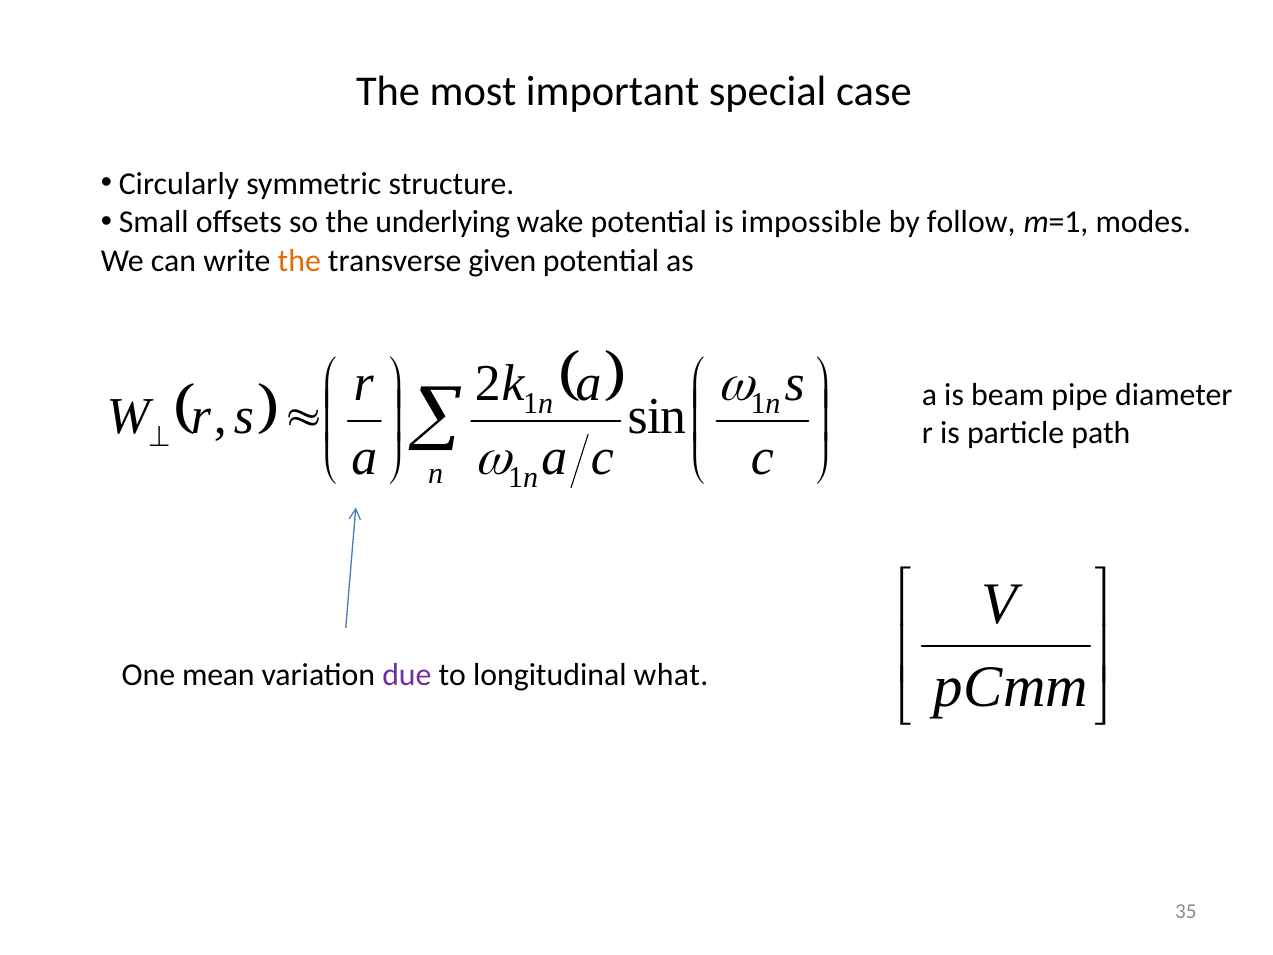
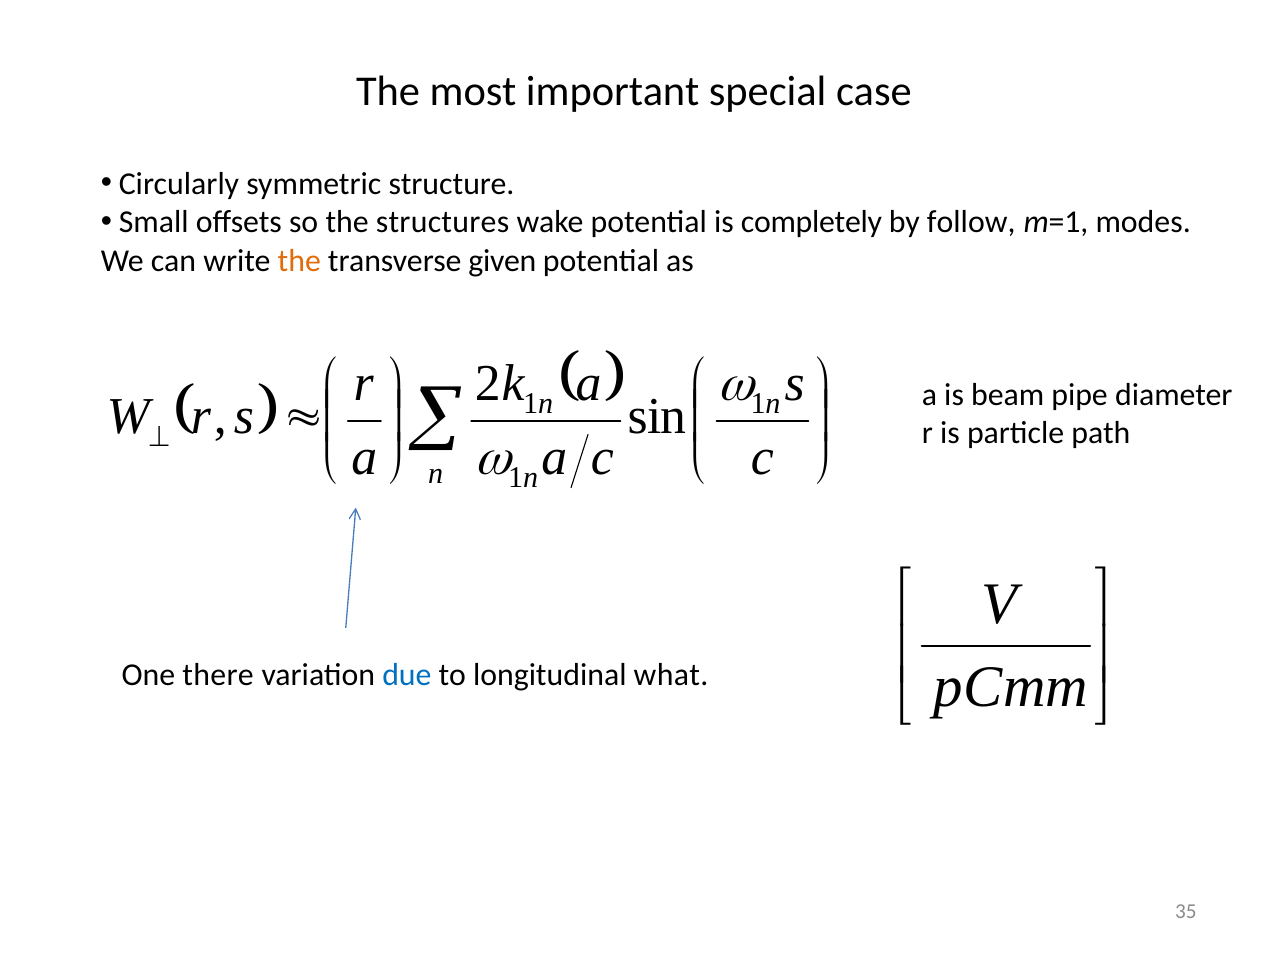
underlying: underlying -> structures
impossible: impossible -> completely
mean: mean -> there
due colour: purple -> blue
